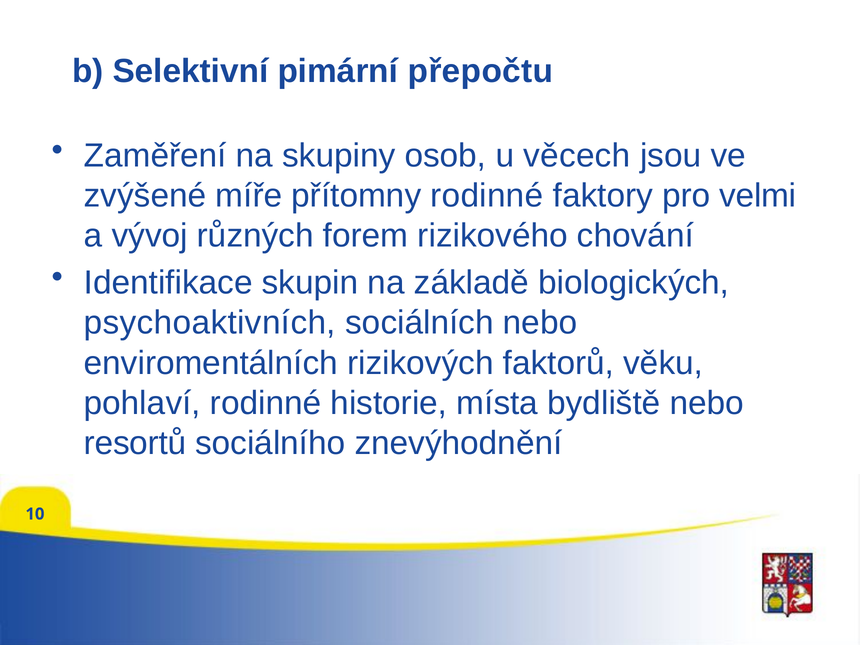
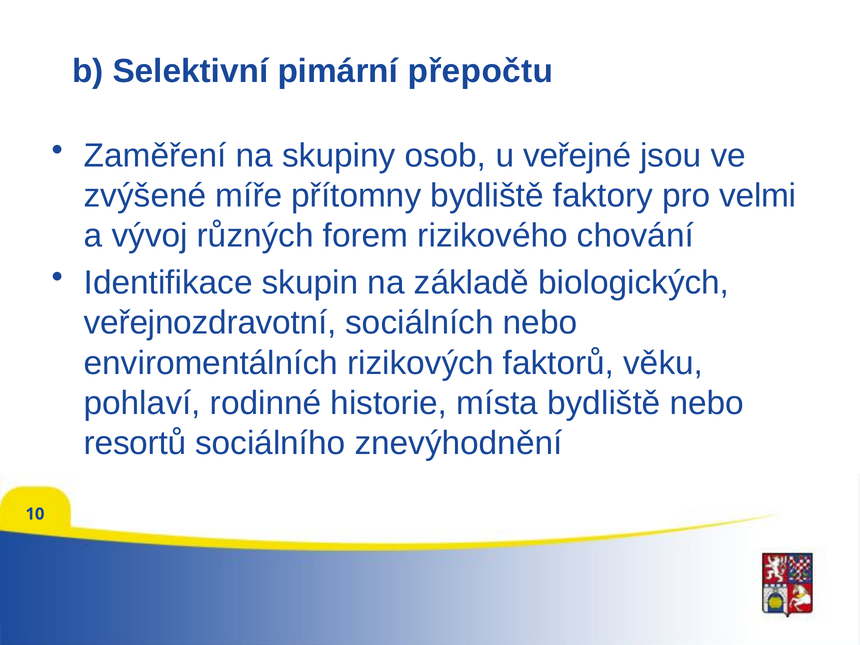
věcech: věcech -> veřejné
přítomny rodinné: rodinné -> bydliště
psychoaktivních: psychoaktivních -> veřejnozdravotní
